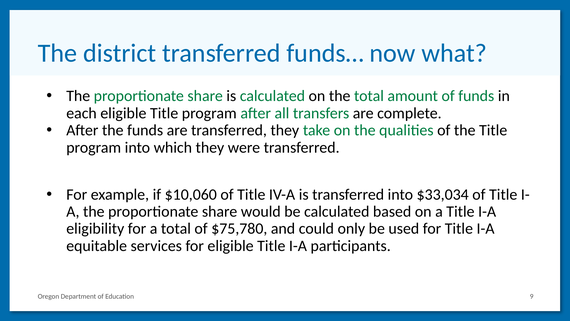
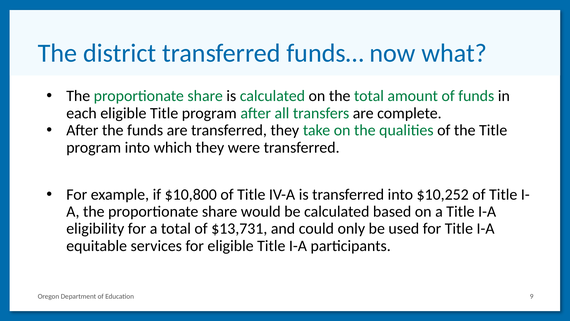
$10,060: $10,060 -> $10,800
$33,034: $33,034 -> $10,252
$75,780: $75,780 -> $13,731
